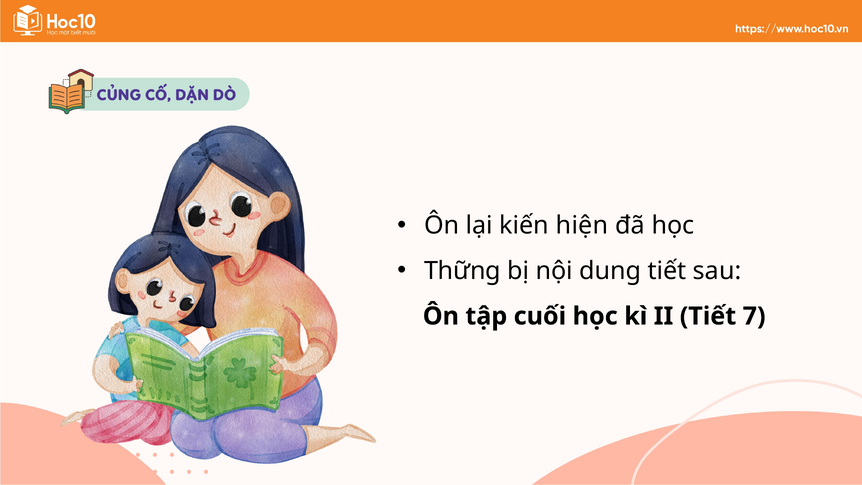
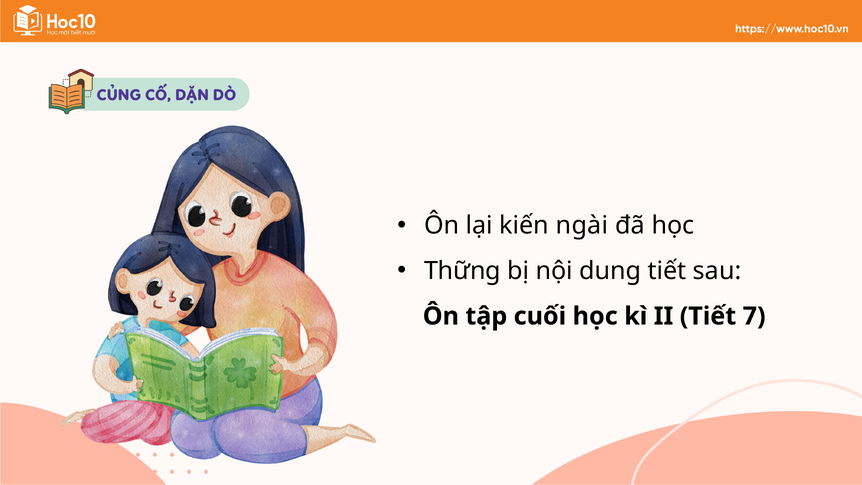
hiện: hiện -> ngài
